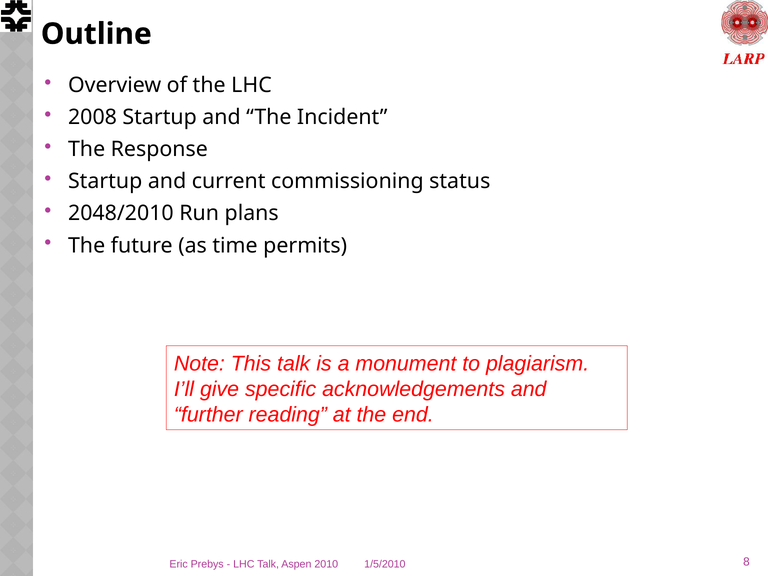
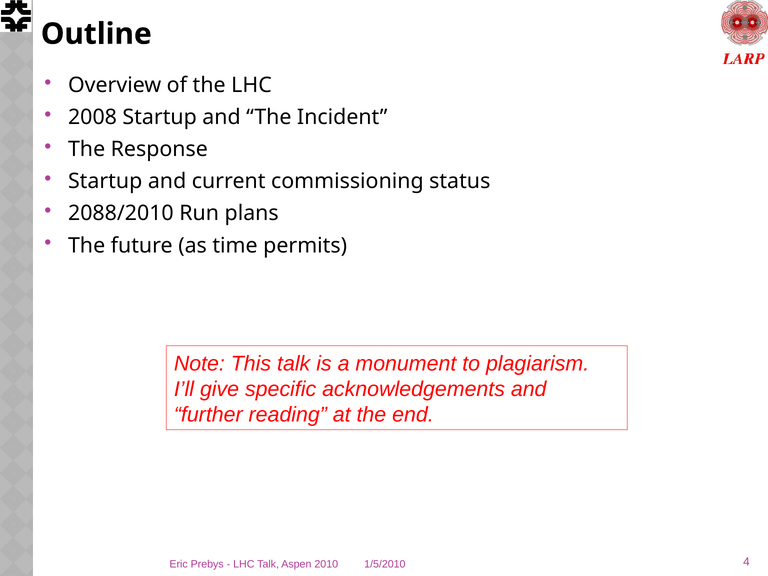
2048/2010: 2048/2010 -> 2088/2010
8: 8 -> 4
